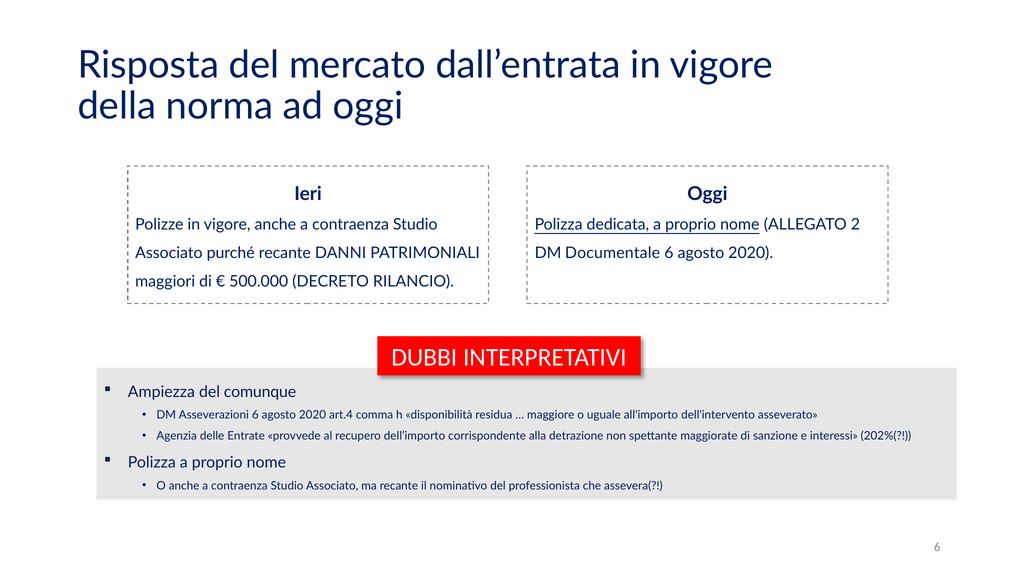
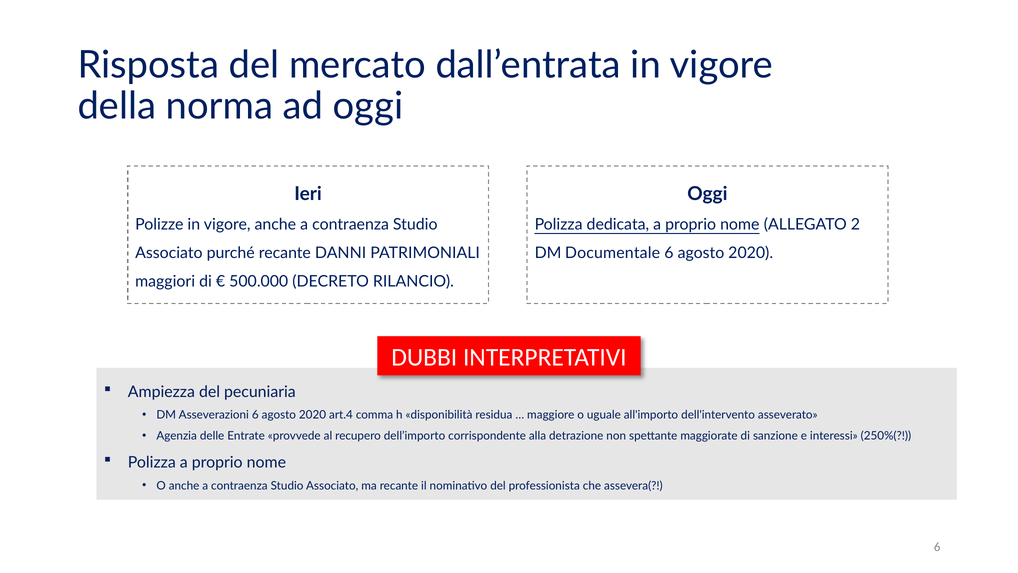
comunque: comunque -> pecuniaria
202%(: 202%( -> 250%(
